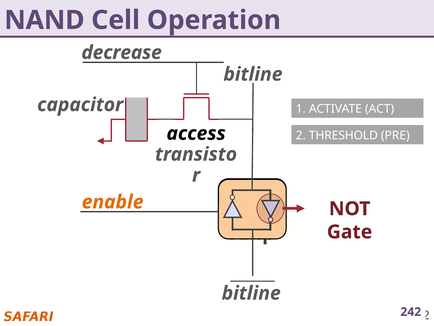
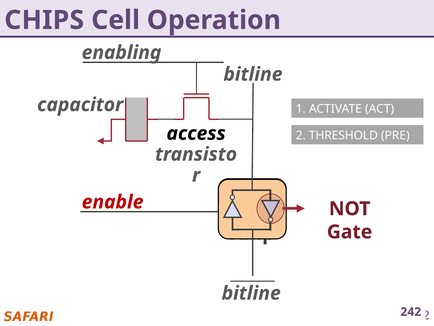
NAND: NAND -> CHIPS
decrease: decrease -> enabling
enable colour: orange -> red
